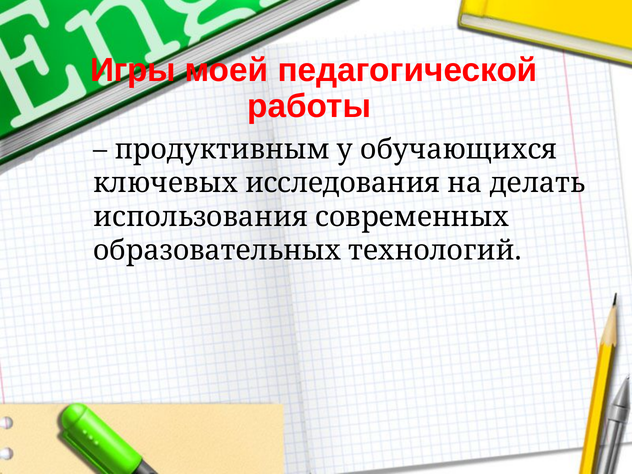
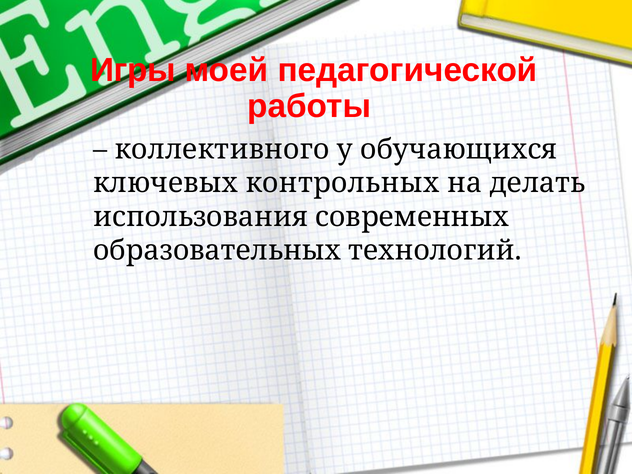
продуктивным: продуктивным -> коллективного
исследования: исследования -> контрольных
